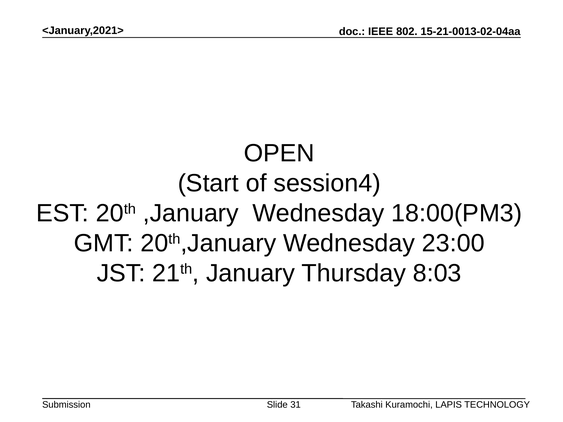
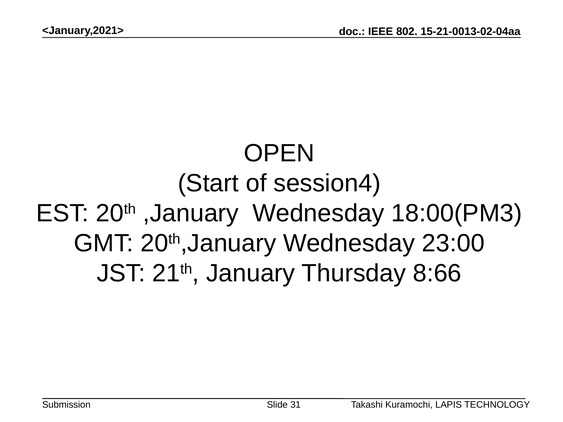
8:03: 8:03 -> 8:66
